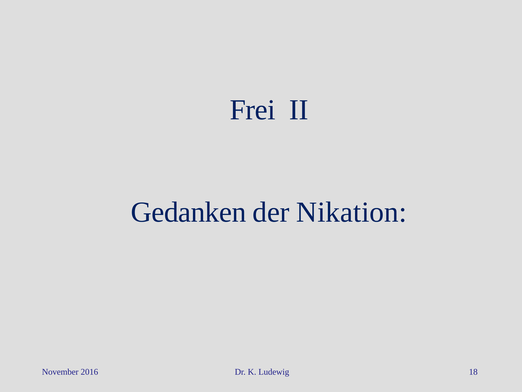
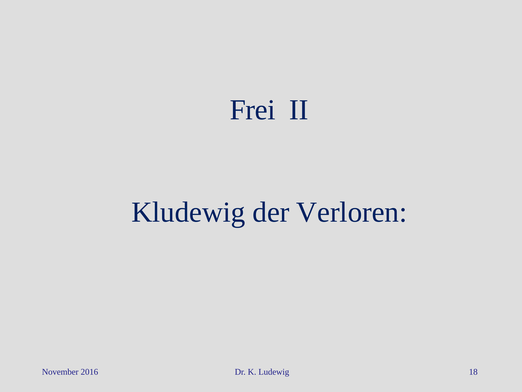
Gedanken: Gedanken -> Kludewig
Nikation: Nikation -> Verloren
